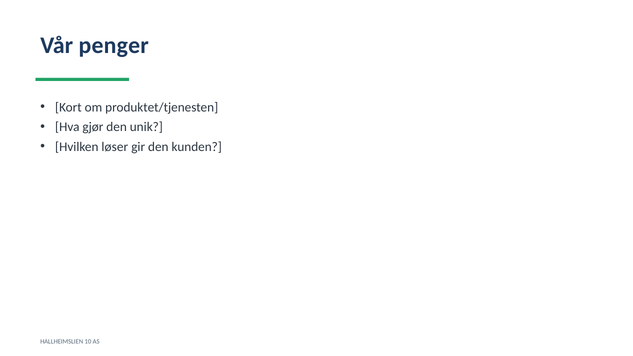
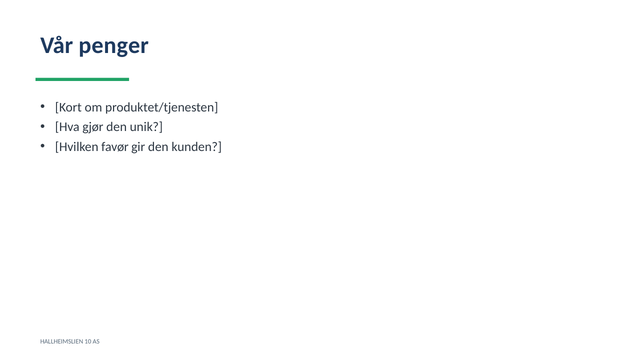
løser: løser -> favør
